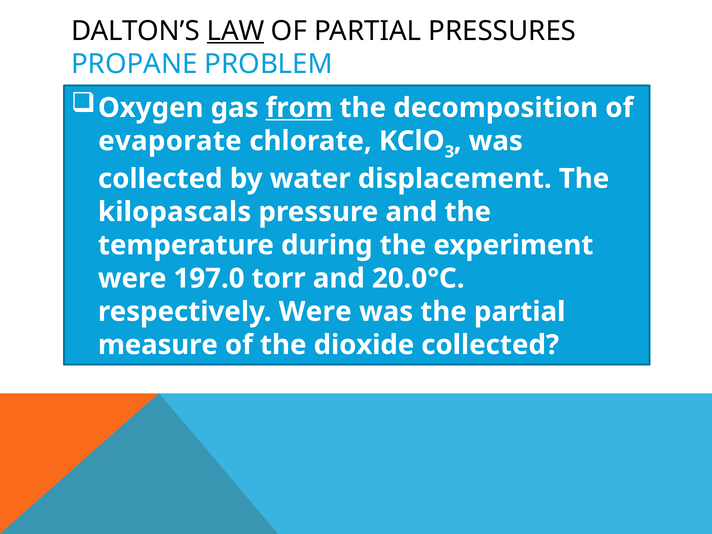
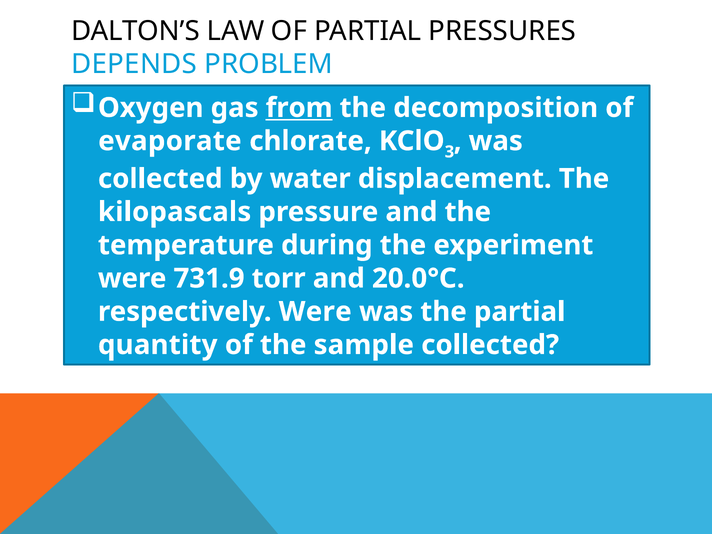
LAW underline: present -> none
PROPANE: PROPANE -> DEPENDS
197.0: 197.0 -> 731.9
measure: measure -> quantity
dioxide: dioxide -> sample
